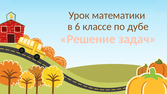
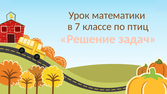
6: 6 -> 7
дубе: дубе -> птиц
